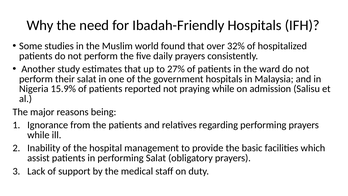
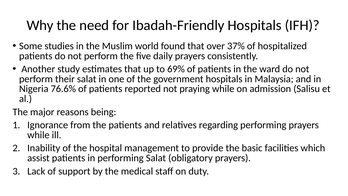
32%: 32% -> 37%
27%: 27% -> 69%
15.9%: 15.9% -> 76.6%
